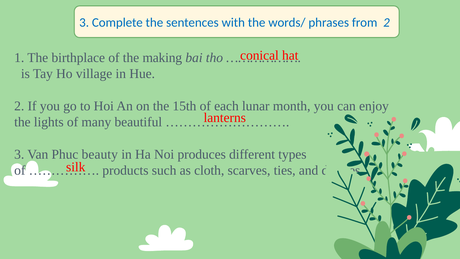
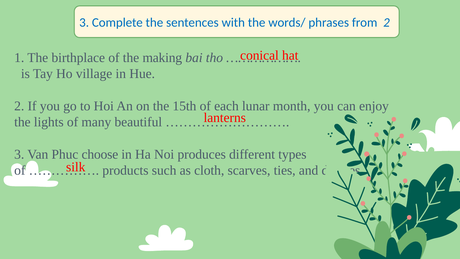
beauty: beauty -> choose
